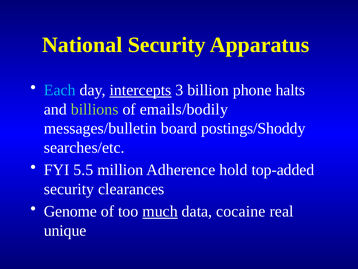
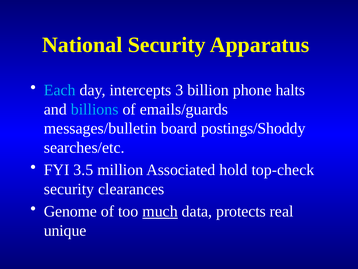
intercepts underline: present -> none
billions colour: light green -> light blue
emails/bodily: emails/bodily -> emails/guards
5.5: 5.5 -> 3.5
Adherence: Adherence -> Associated
top-added: top-added -> top-check
cocaine: cocaine -> protects
